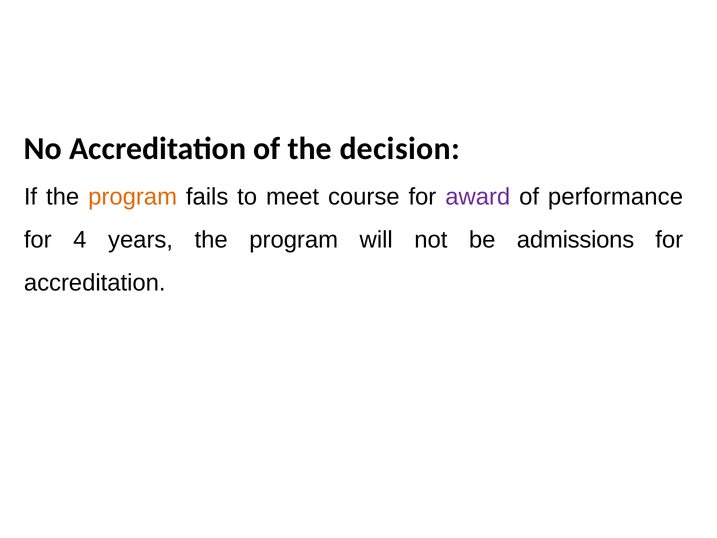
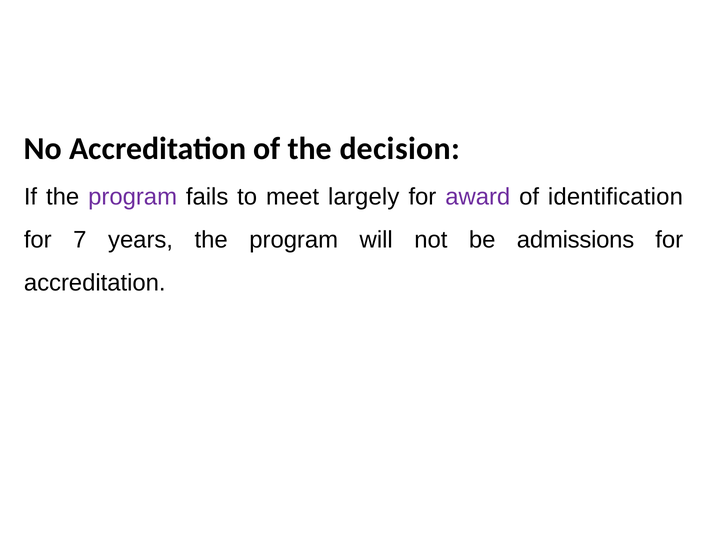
program at (133, 197) colour: orange -> purple
course: course -> largely
performance: performance -> identification
4: 4 -> 7
